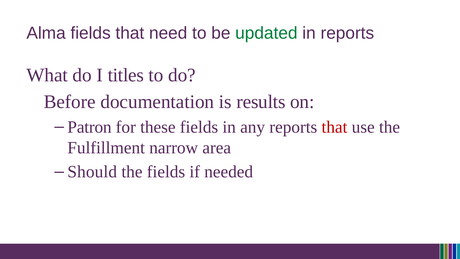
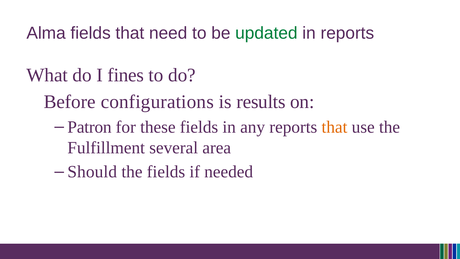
titles: titles -> fines
documentation: documentation -> configurations
that at (334, 127) colour: red -> orange
narrow: narrow -> several
